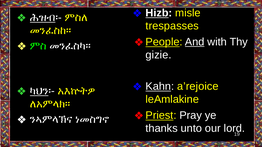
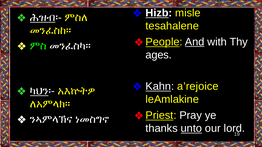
trespasses: trespasses -> tesahalene
gizie: gizie -> ages
unto underline: none -> present
